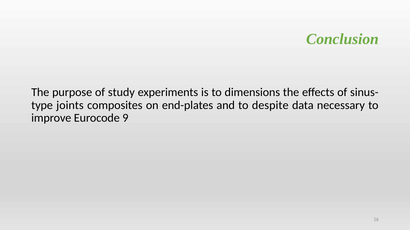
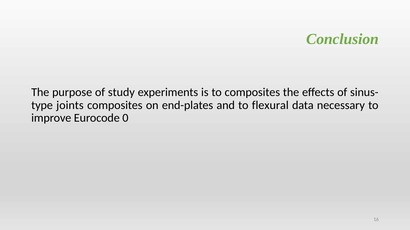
to dimensions: dimensions -> composites
despite: despite -> flexural
9: 9 -> 0
